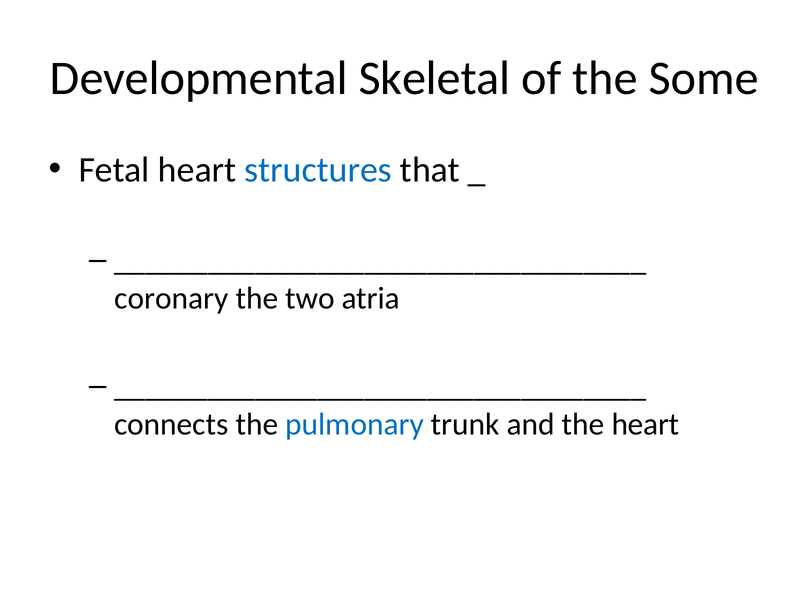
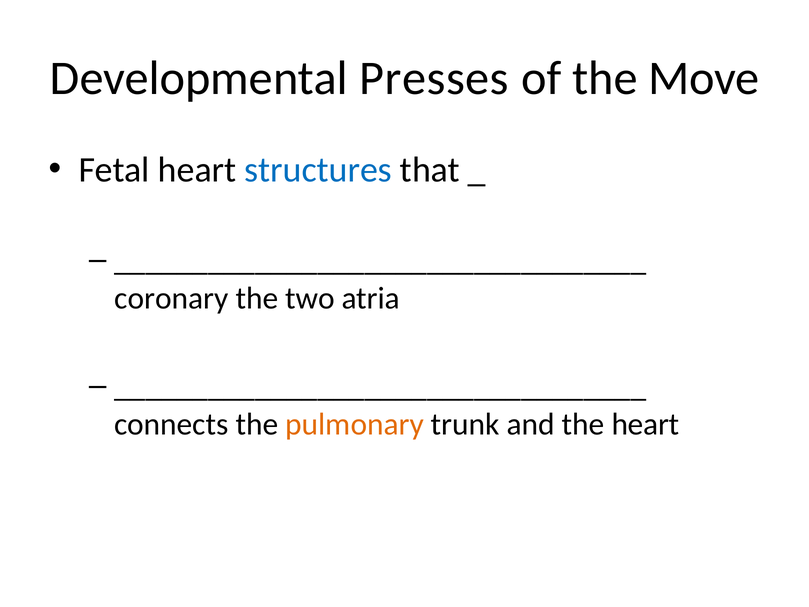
Skeletal: Skeletal -> Presses
Some: Some -> Move
pulmonary colour: blue -> orange
